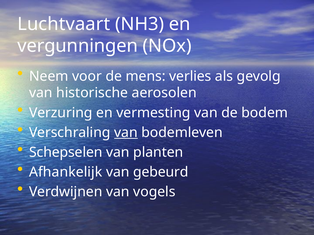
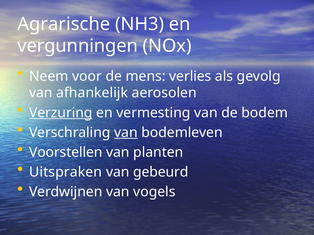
Luchtvaart: Luchtvaart -> Agrarische
historische: historische -> afhankelijk
Verzuring underline: none -> present
Schepselen: Schepselen -> Voorstellen
Afhankelijk: Afhankelijk -> Uitspraken
